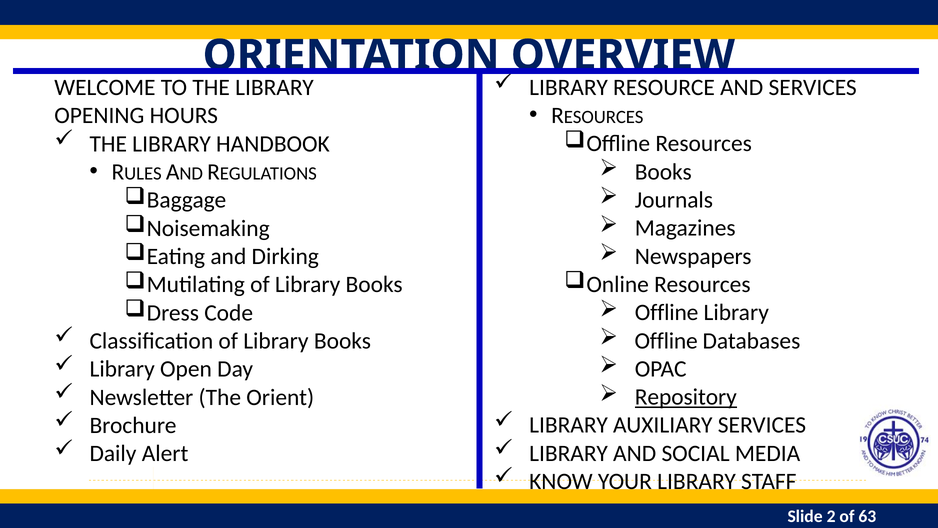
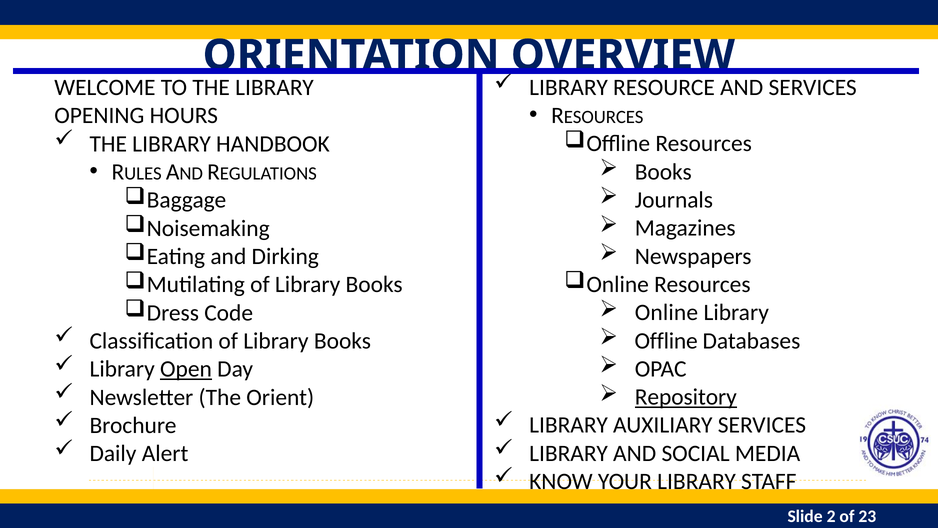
Offline at (667, 312): Offline -> Online
Open underline: none -> present
63: 63 -> 23
